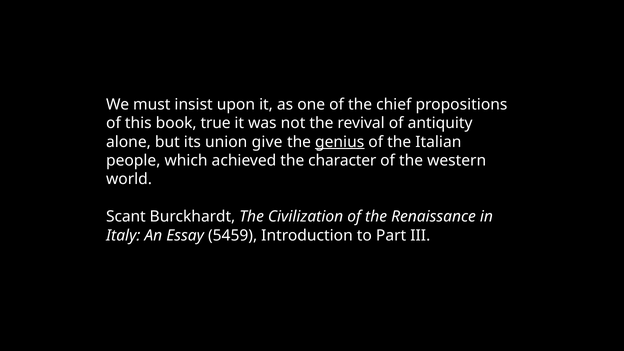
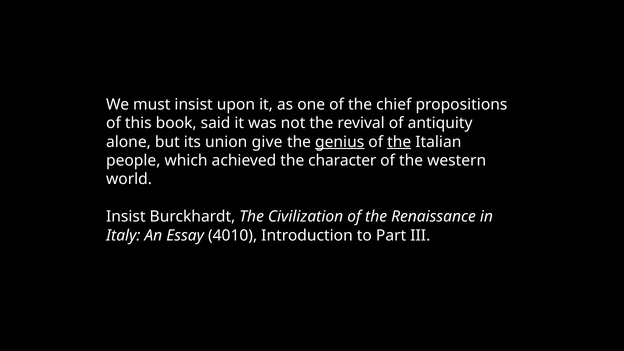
true: true -> said
the at (399, 142) underline: none -> present
Scant at (126, 217): Scant -> Insist
5459: 5459 -> 4010
